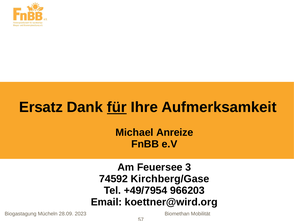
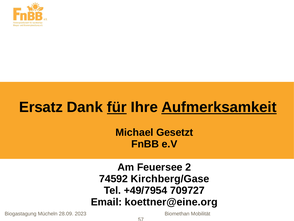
Aufmerksamkeit underline: none -> present
Anreize: Anreize -> Gesetzt
3: 3 -> 2
966203: 966203 -> 709727
koettner@wird.org: koettner@wird.org -> koettner@eine.org
